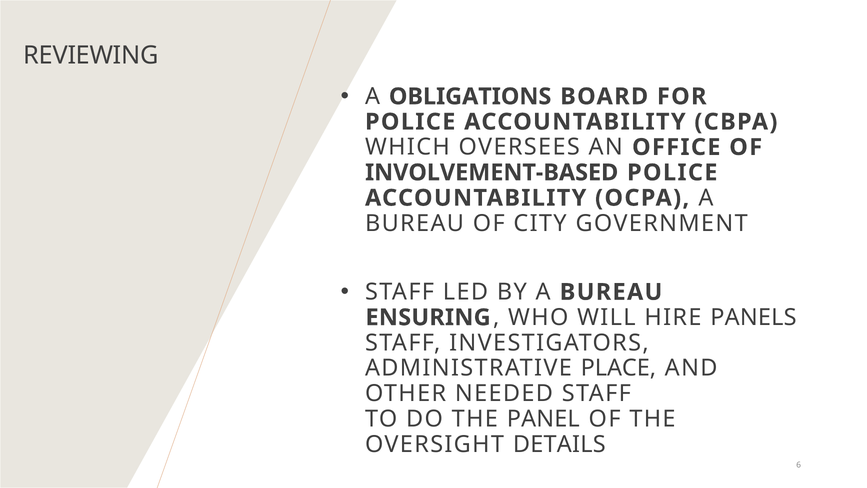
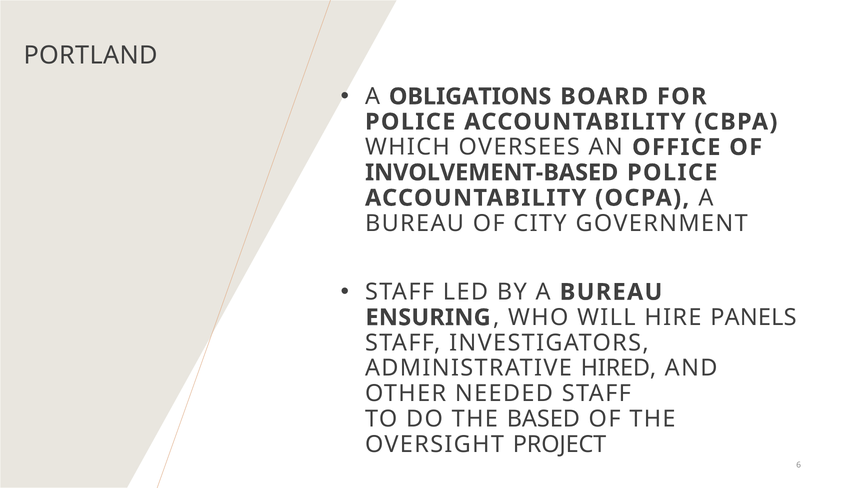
REVIEWING: REVIEWING -> PORTLAND
PLACE: PLACE -> HIRED
PANEL: PANEL -> BASED
DETAILS: DETAILS -> PROJECT
